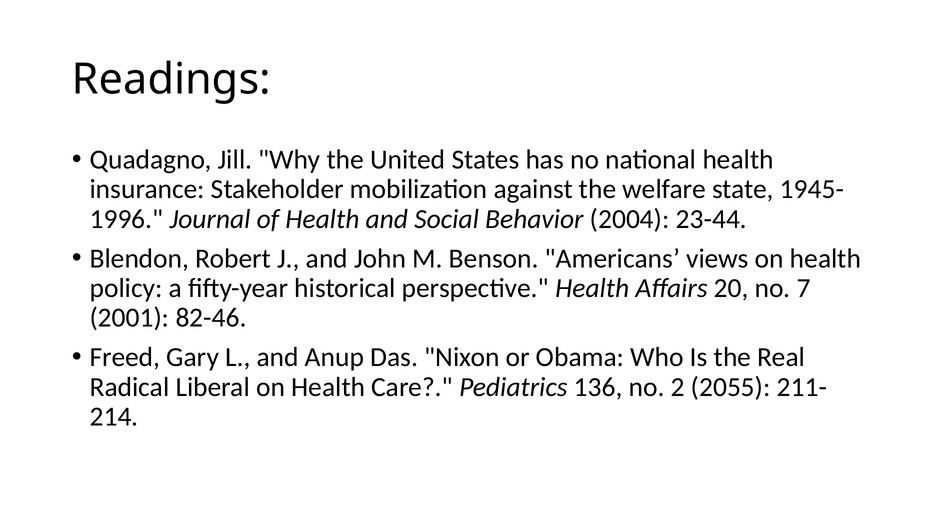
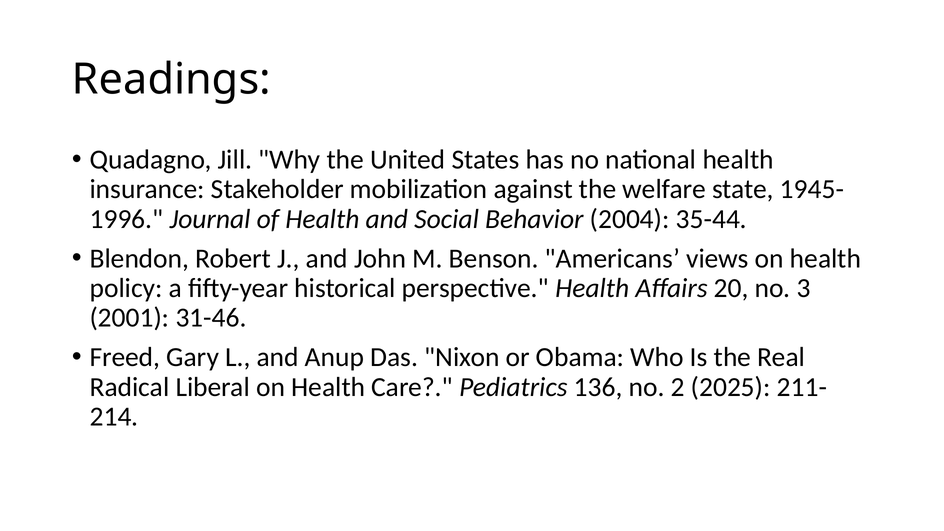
23-44: 23-44 -> 35-44
7: 7 -> 3
82-46: 82-46 -> 31-46
2055: 2055 -> 2025
